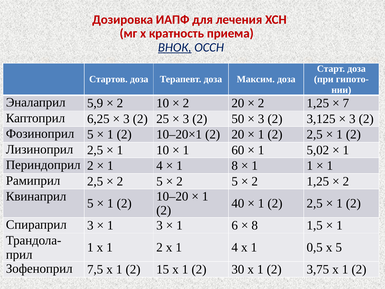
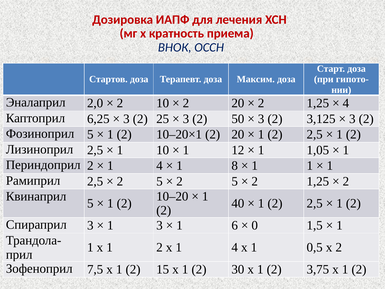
ВНОК underline: present -> none
5,9: 5,9 -> 2,0
7 at (346, 103): 7 -> 4
60: 60 -> 12
5,02: 5,02 -> 1,05
8 at (255, 225): 8 -> 0
х 5: 5 -> 2
